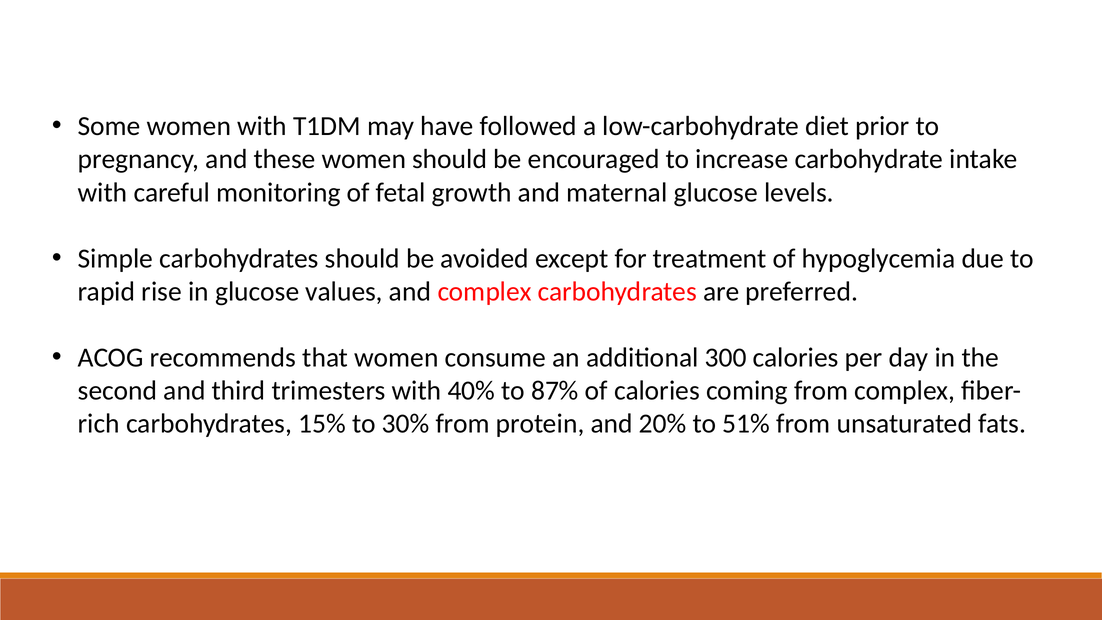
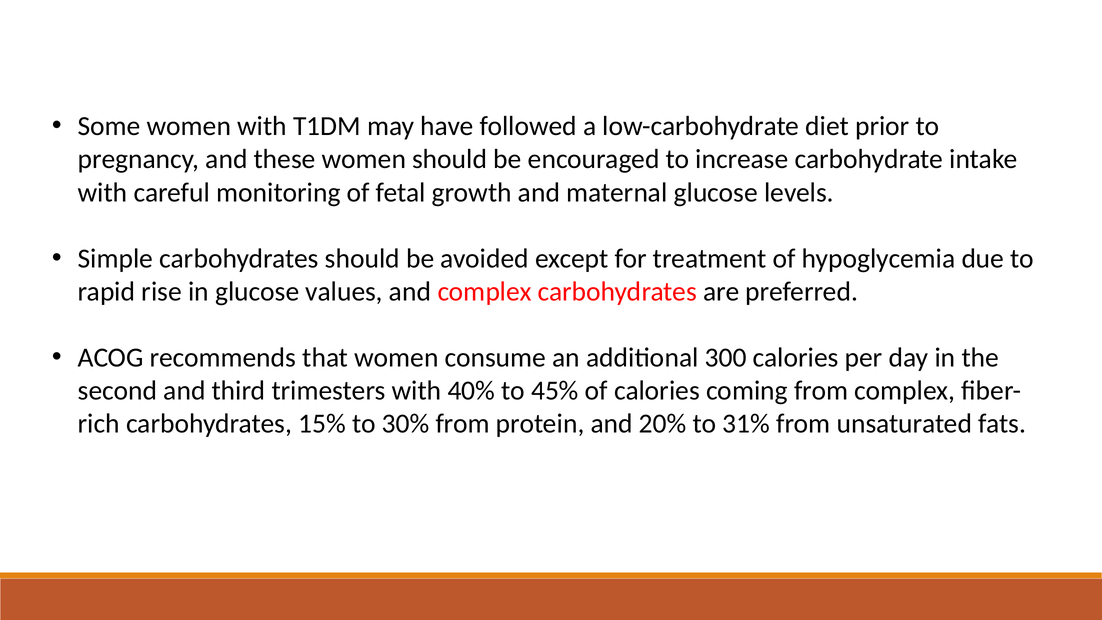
87%: 87% -> 45%
51%: 51% -> 31%
